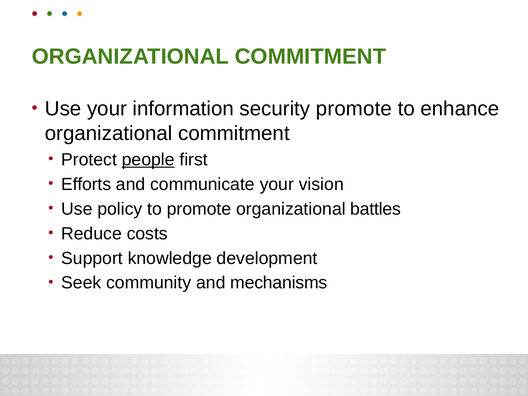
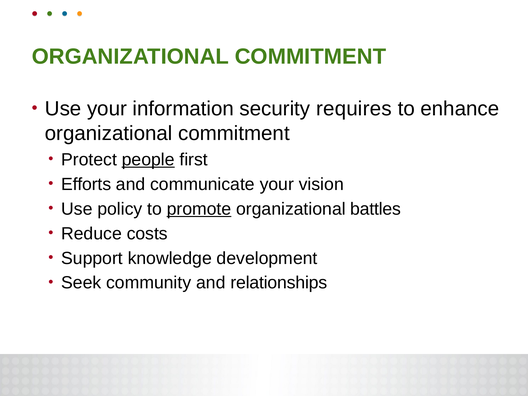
security promote: promote -> requires
promote at (199, 209) underline: none -> present
mechanisms: mechanisms -> relationships
